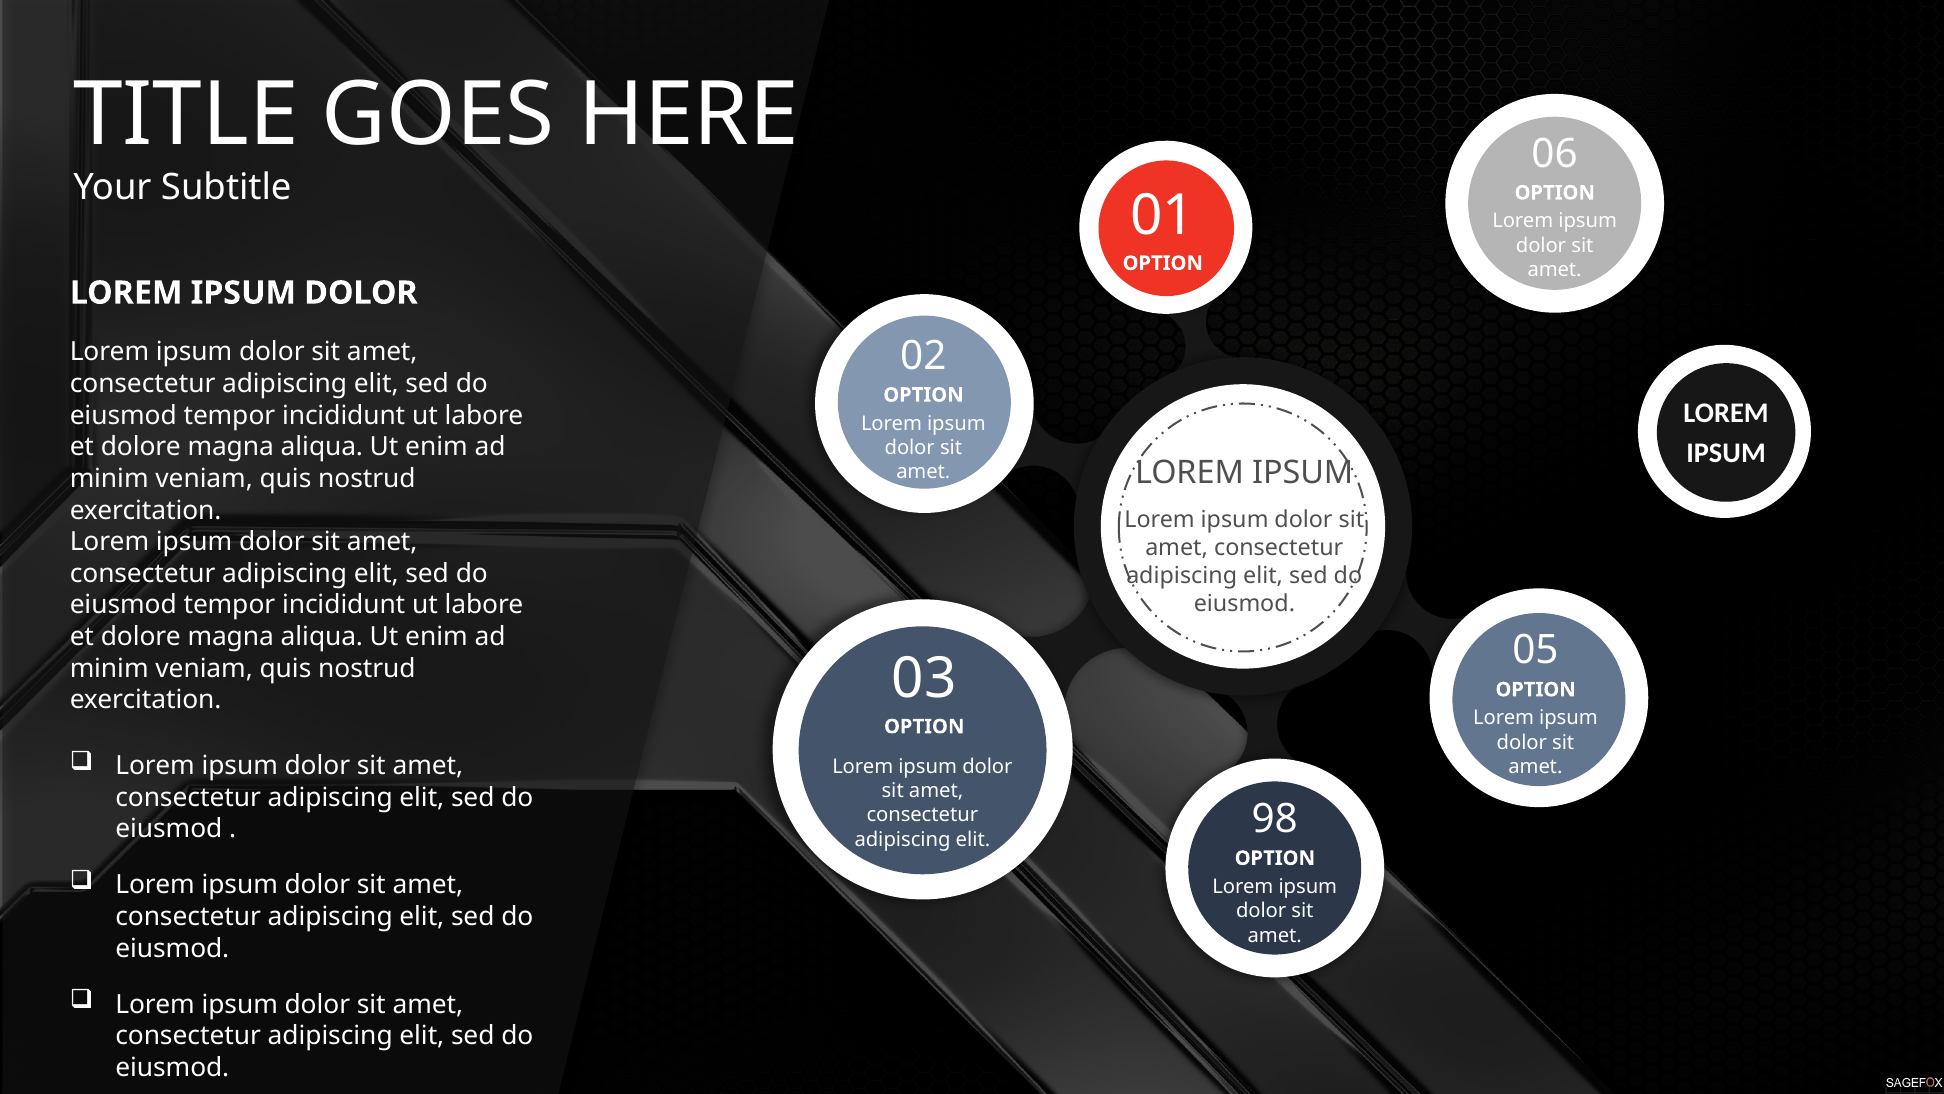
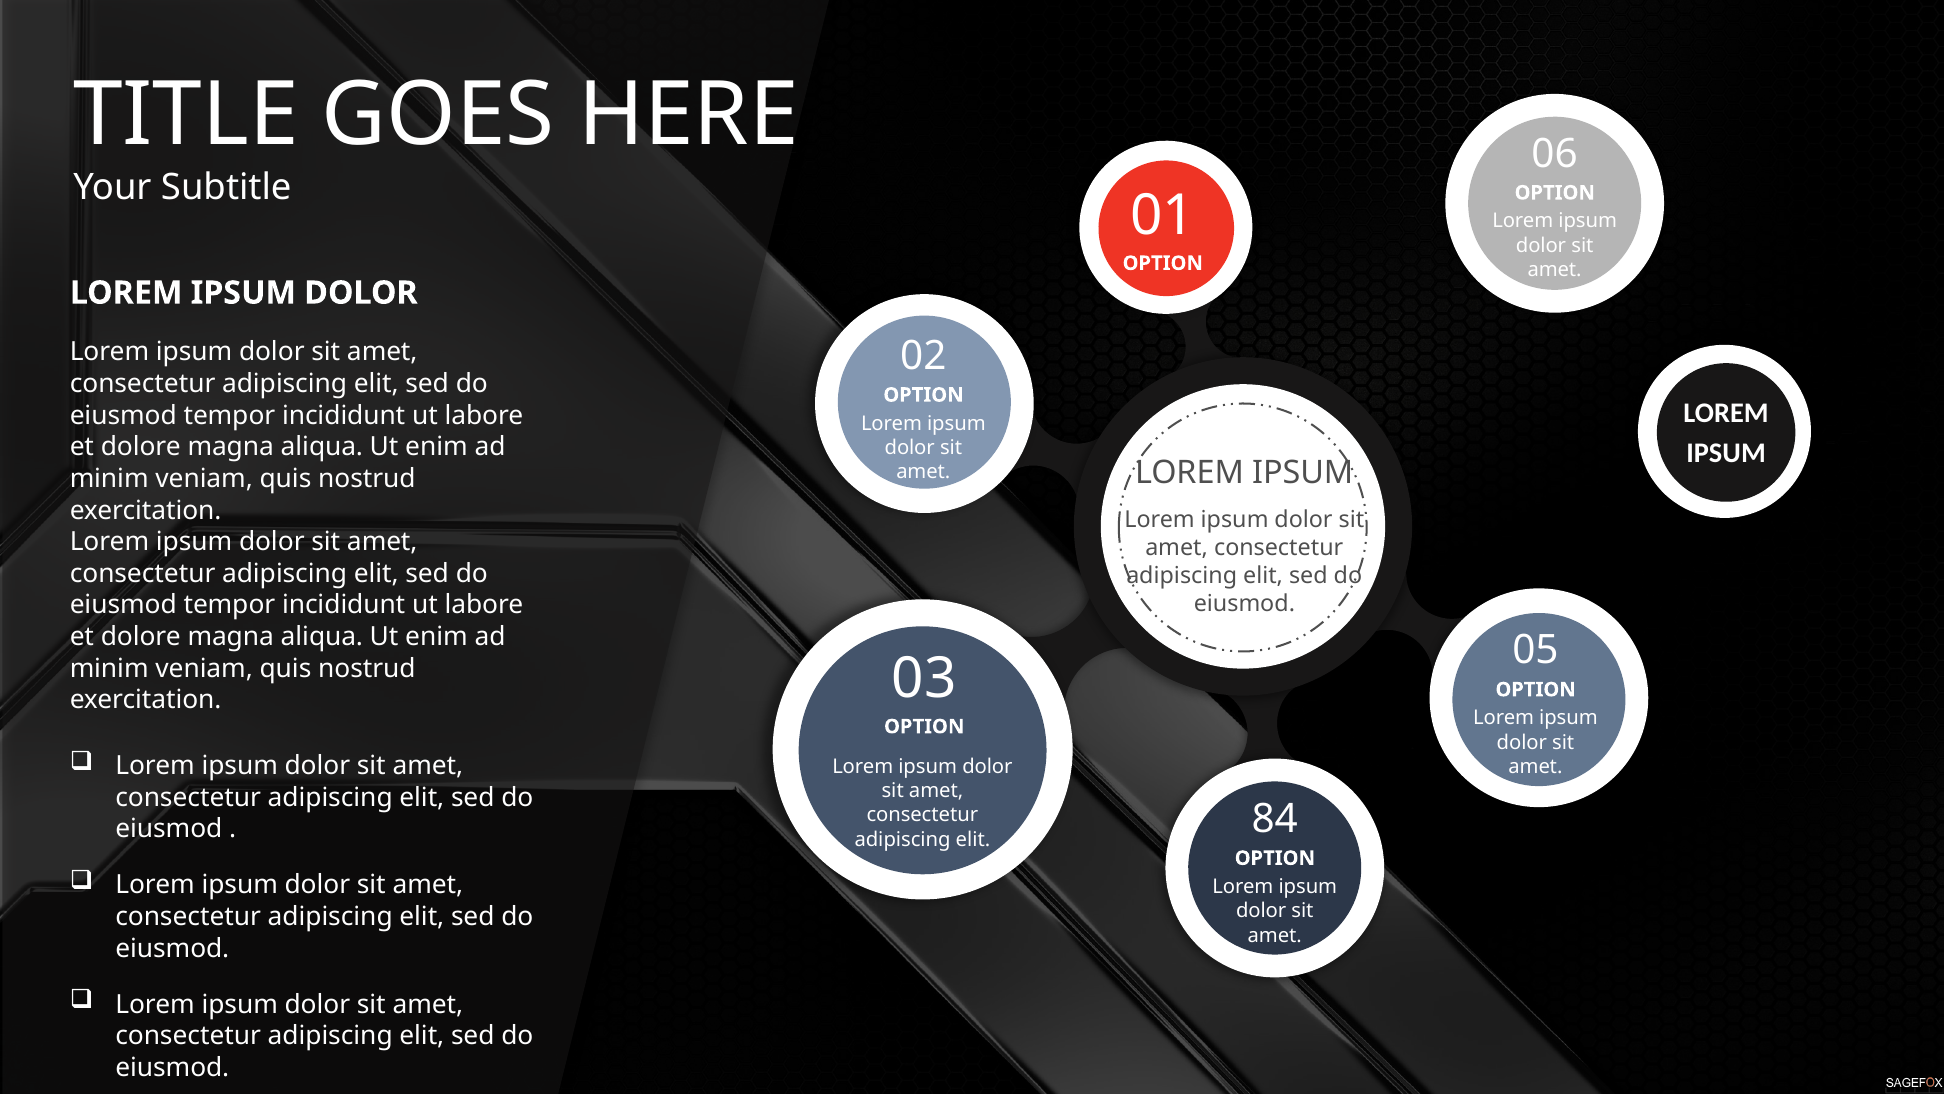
98: 98 -> 84
